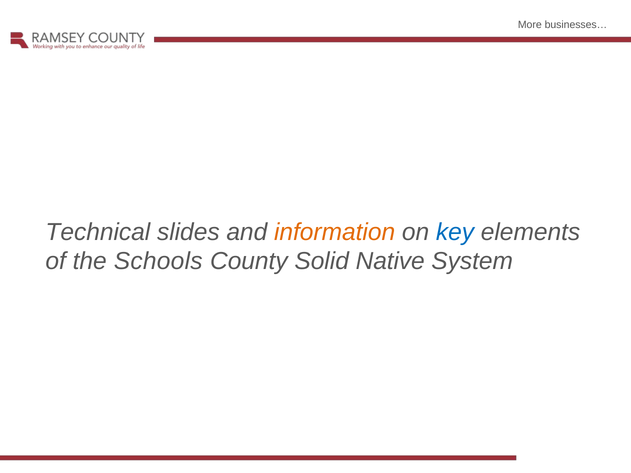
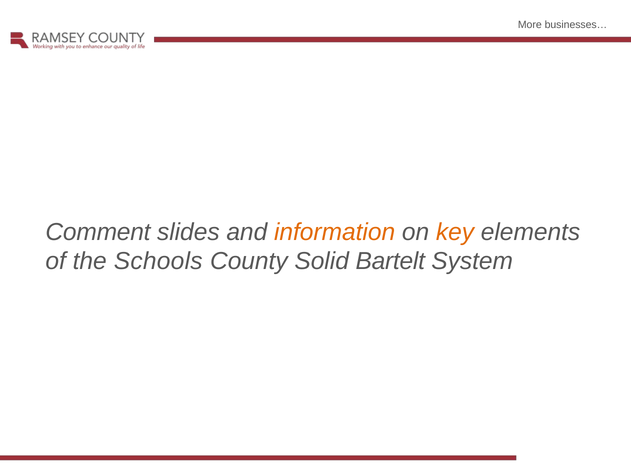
Technical: Technical -> Comment
key colour: blue -> orange
Native: Native -> Bartelt
